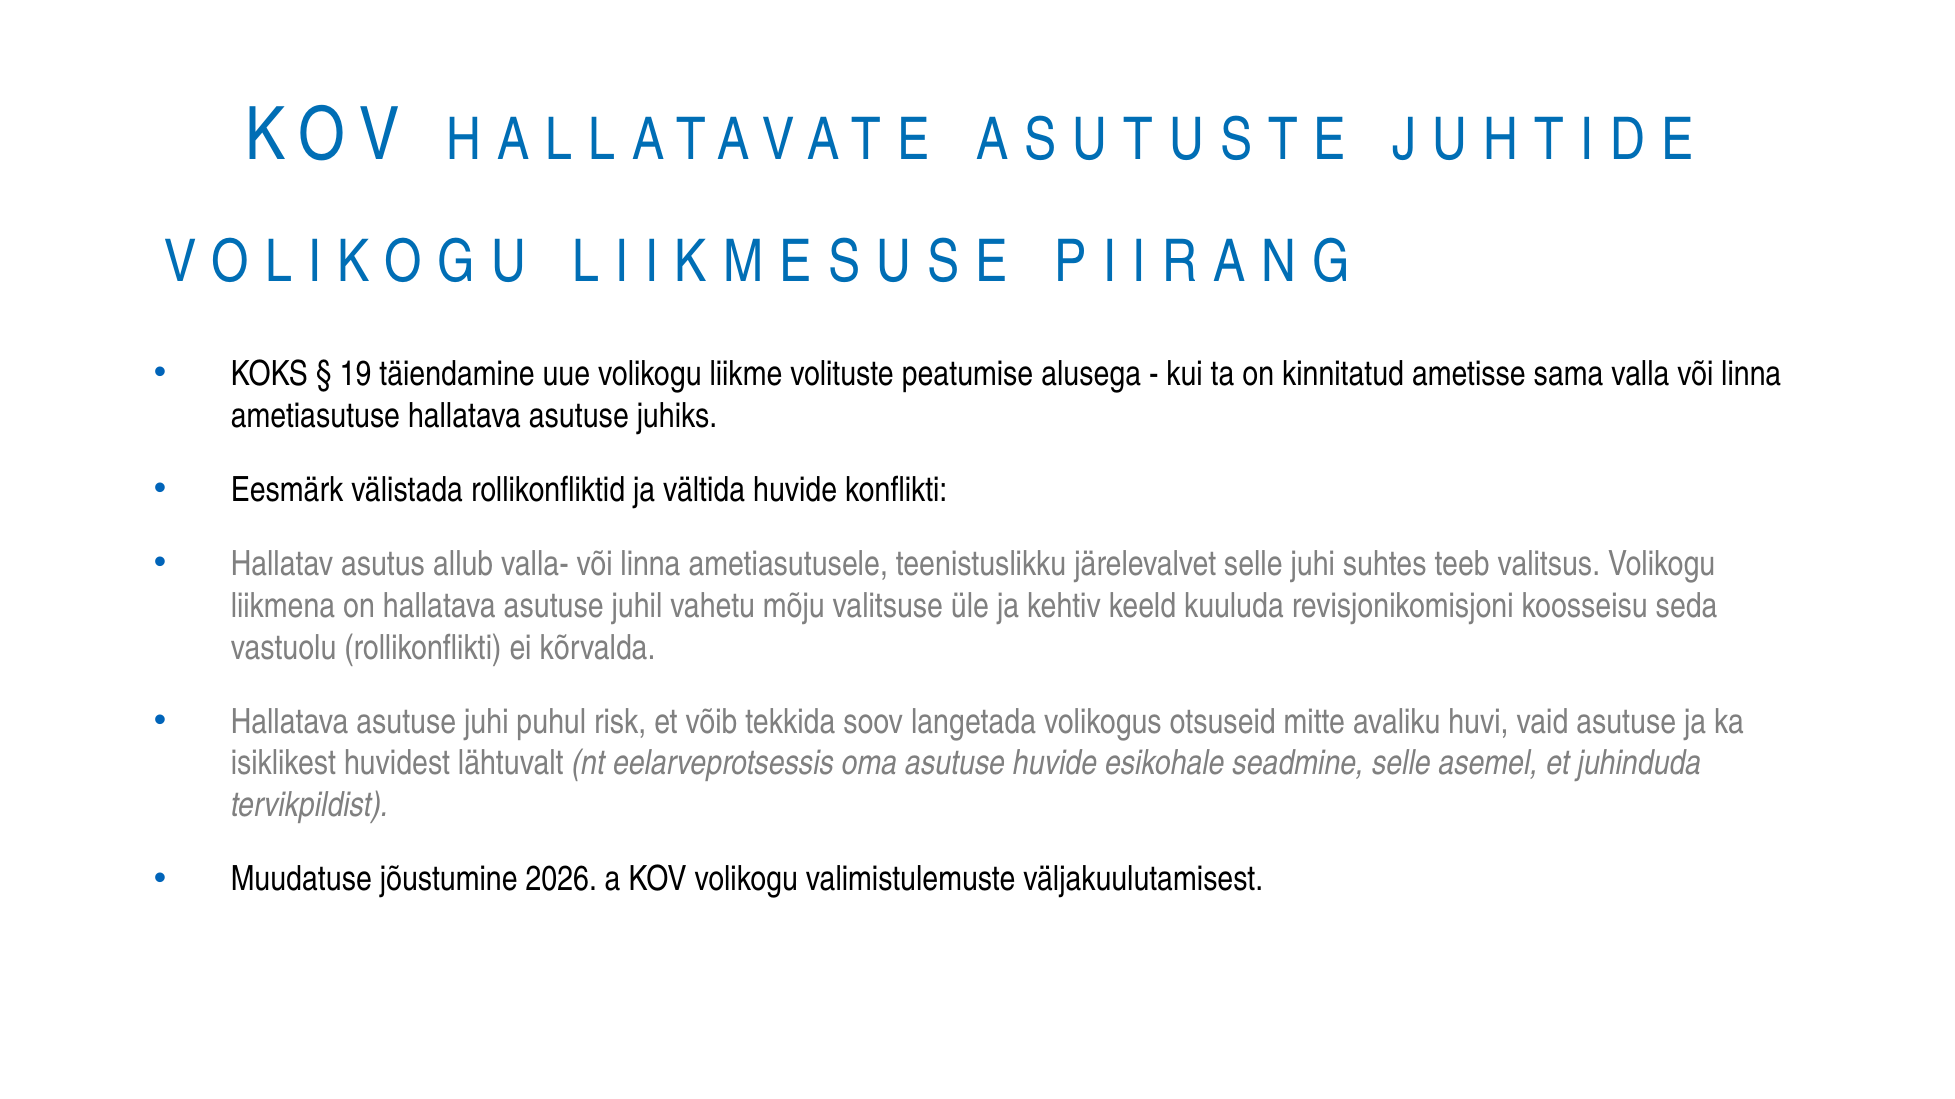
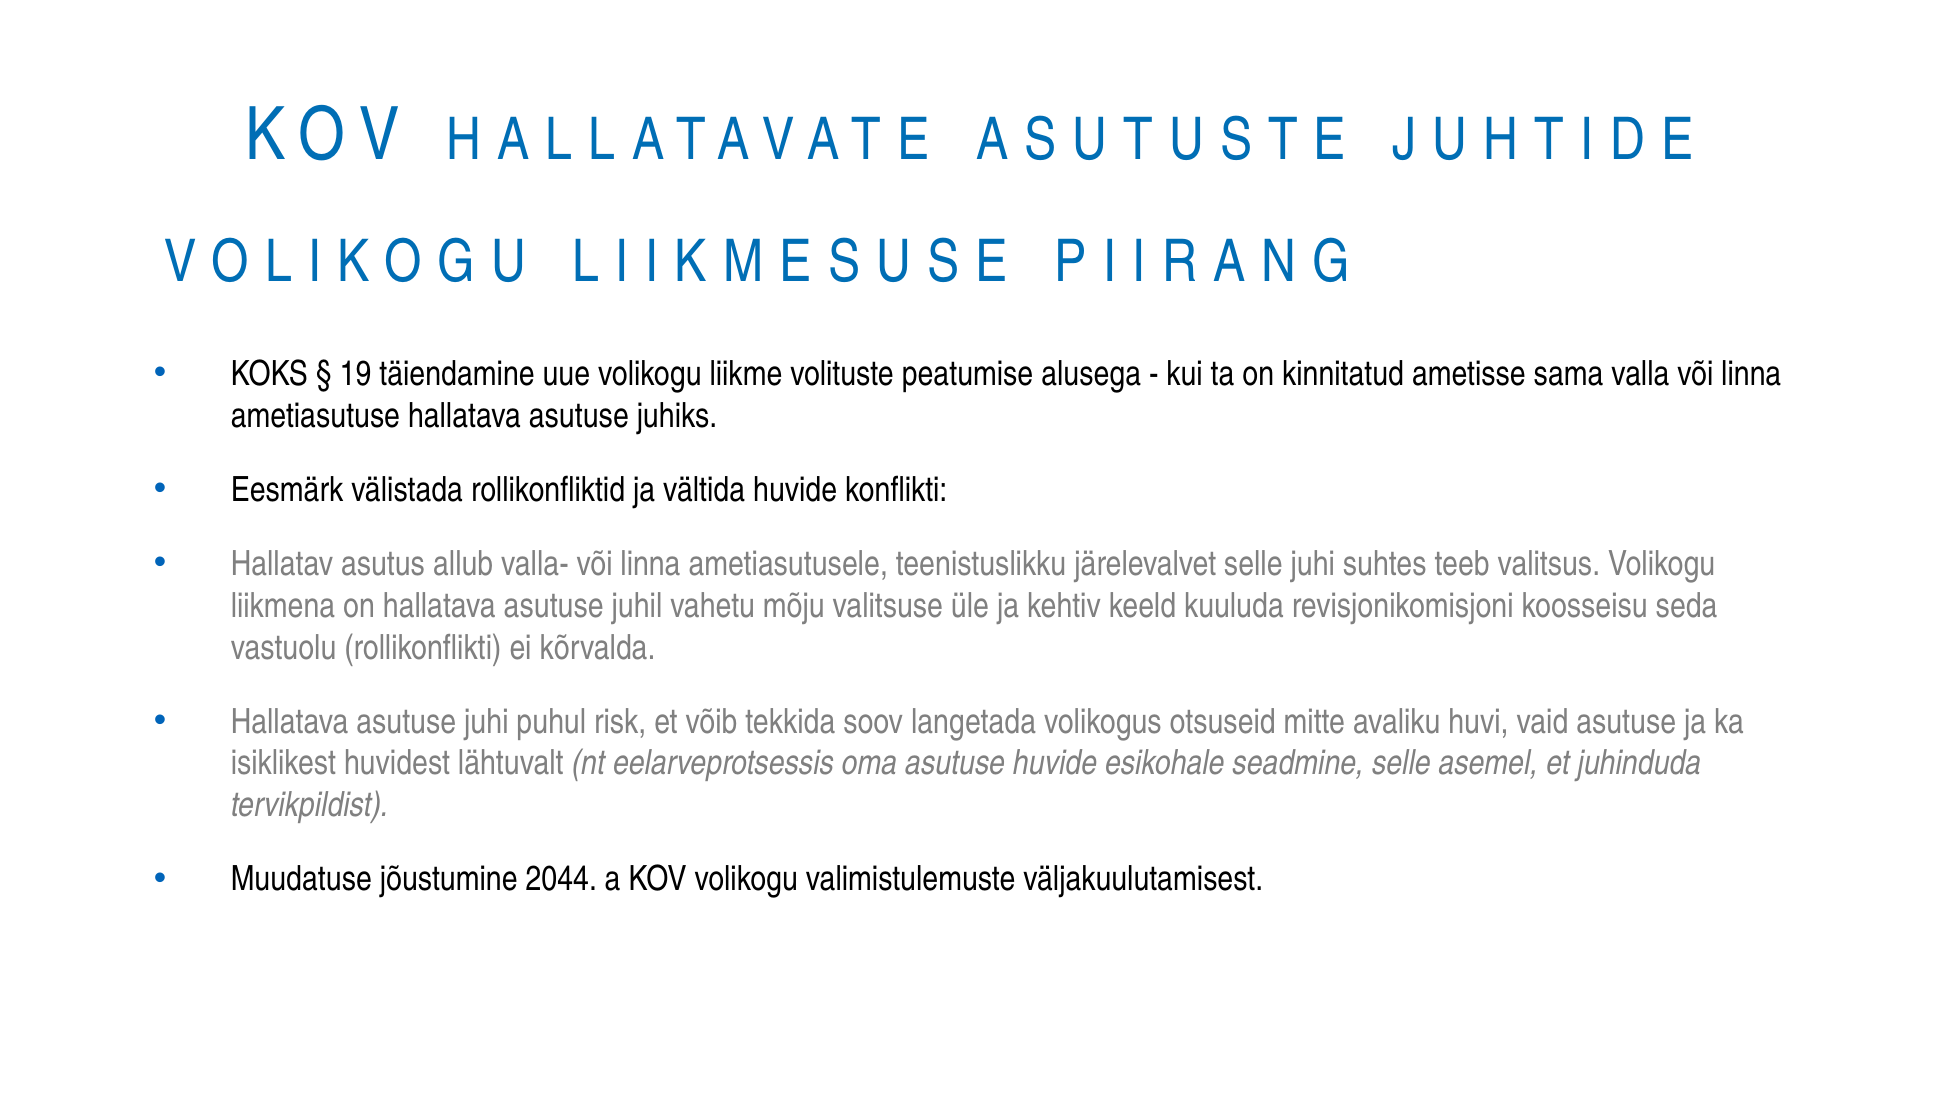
2026: 2026 -> 2044
